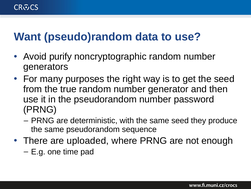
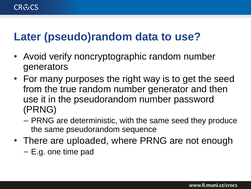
Want: Want -> Later
purify: purify -> verify
